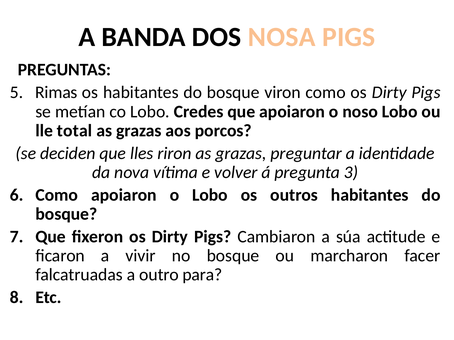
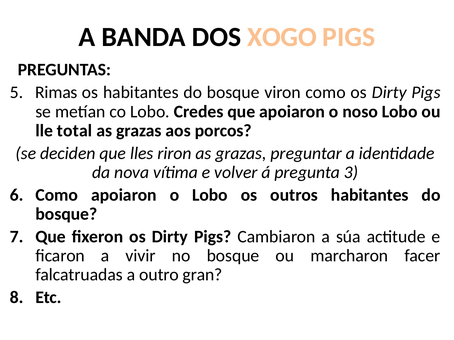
NOSA: NOSA -> XOGO
para: para -> gran
